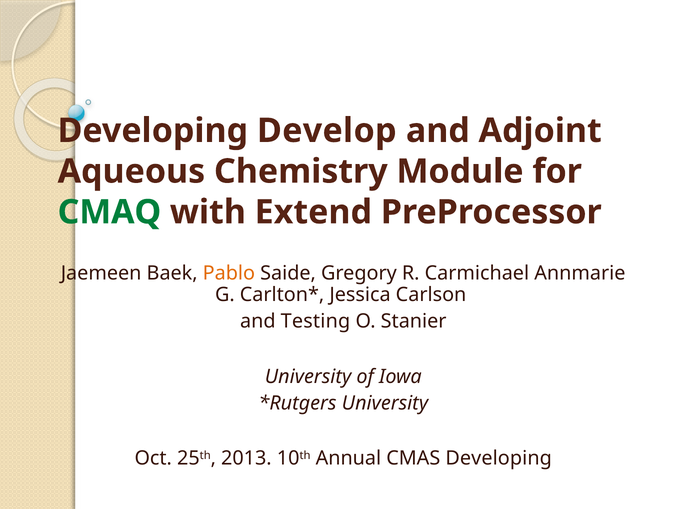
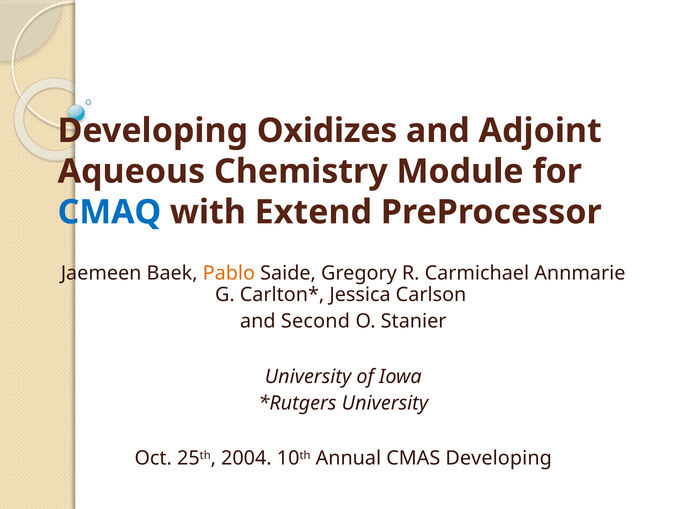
Develop: Develop -> Oxidizes
CMAQ colour: green -> blue
Testing: Testing -> Second
2013: 2013 -> 2004
